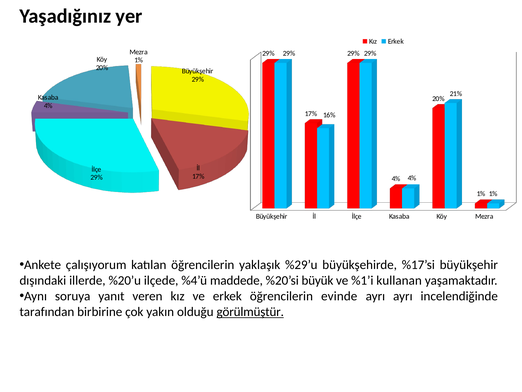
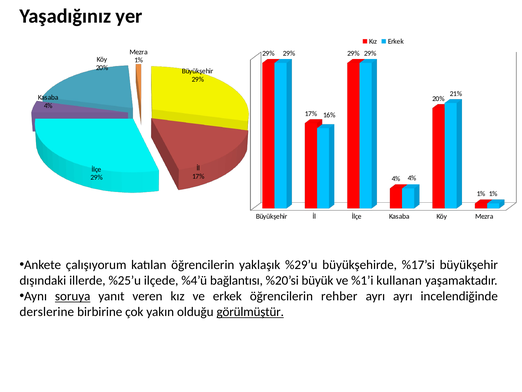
%20’u: %20’u -> %25’u
maddede: maddede -> bağlantısı
soruya underline: none -> present
evinde: evinde -> rehber
tarafından: tarafından -> derslerine
